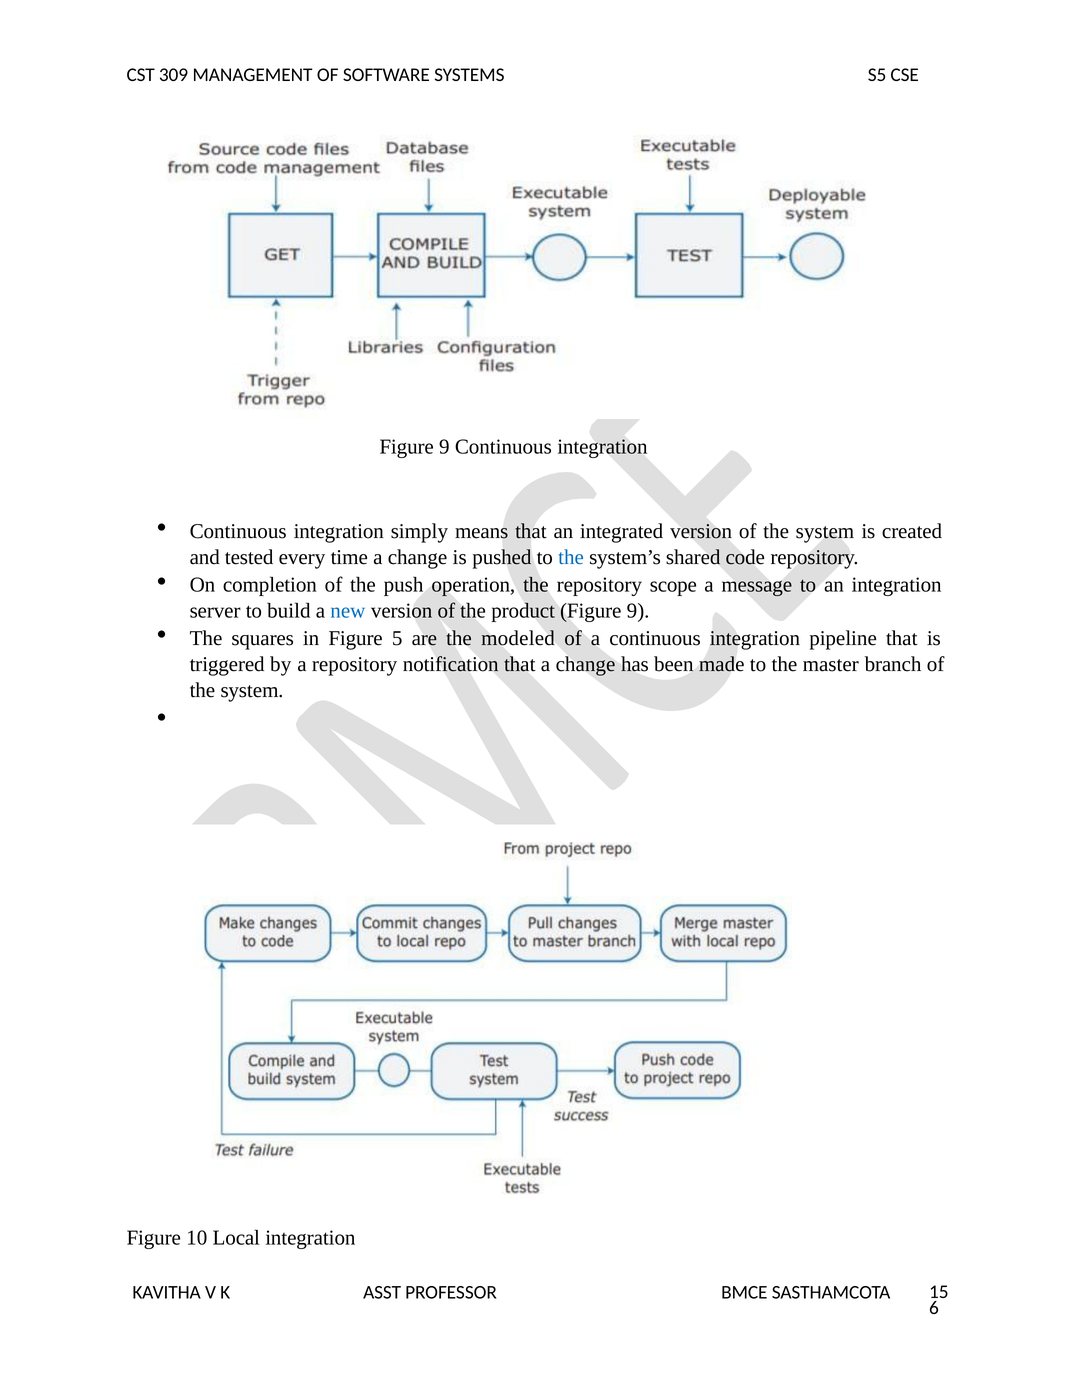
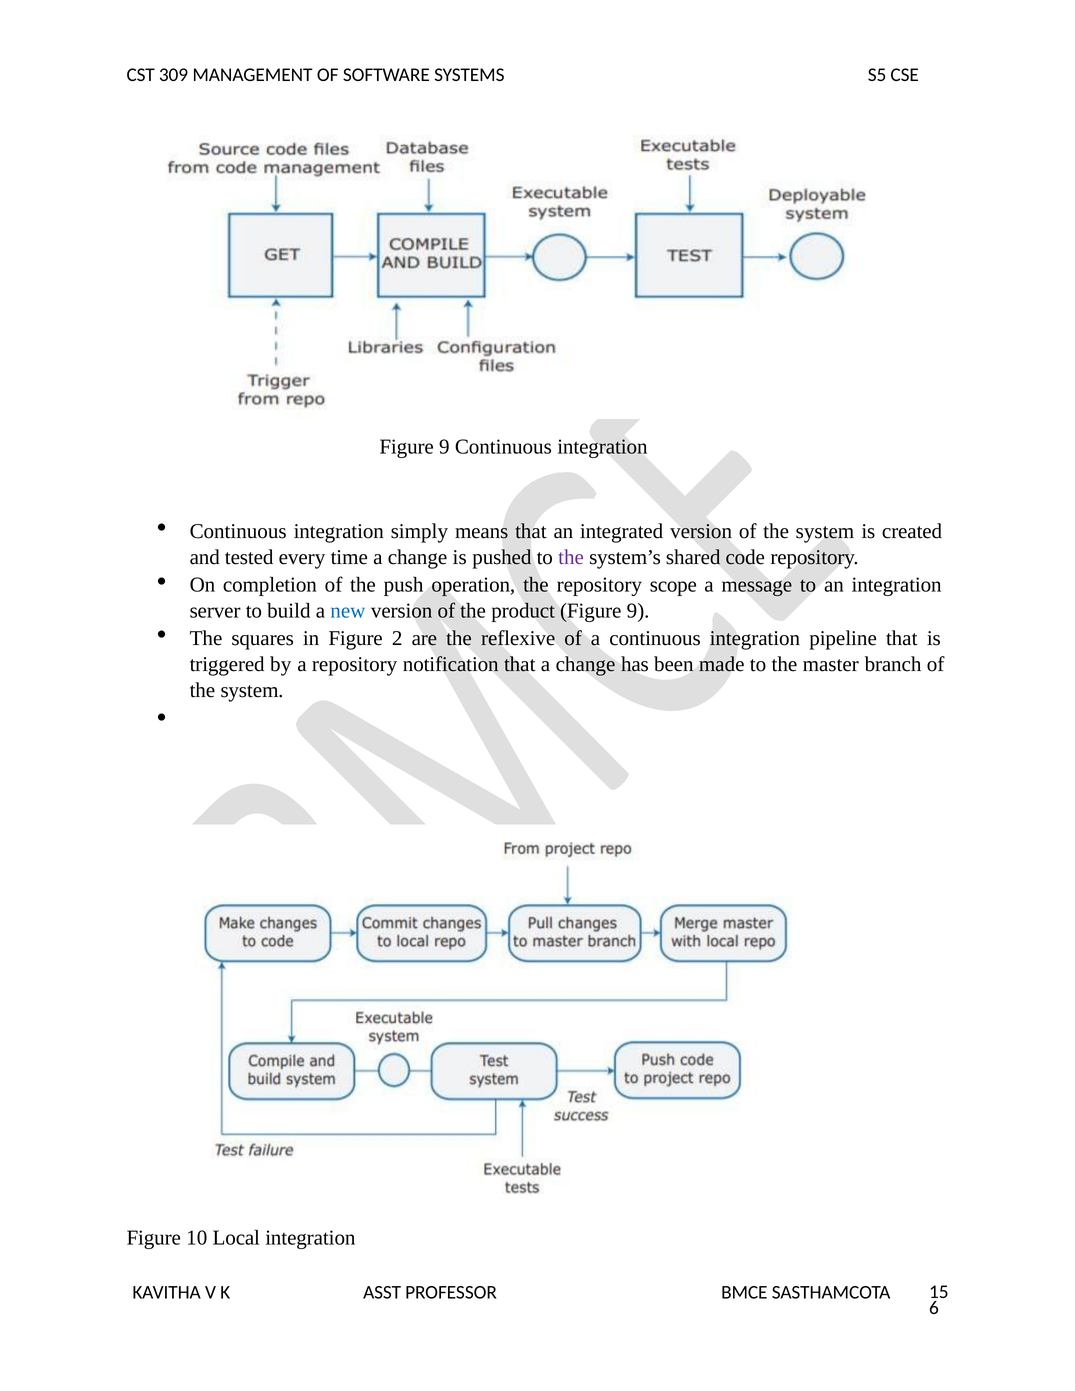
the at (571, 558) colour: blue -> purple
5: 5 -> 2
modeled: modeled -> reflexive
